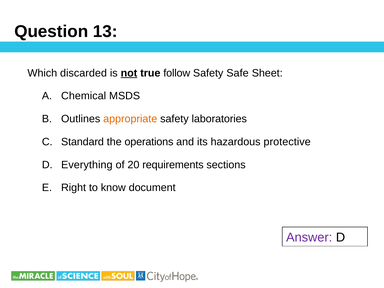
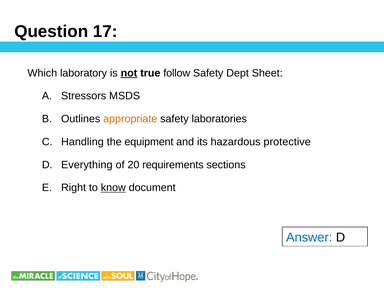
13: 13 -> 17
discarded: discarded -> laboratory
Safe: Safe -> Dept
Chemical: Chemical -> Stressors
Standard: Standard -> Handling
operations: operations -> equipment
know underline: none -> present
Answer colour: purple -> blue
